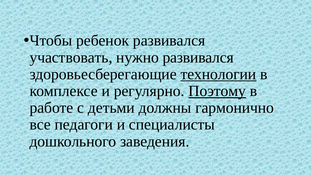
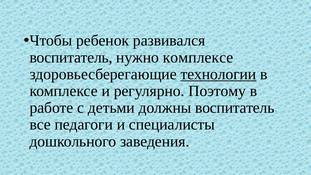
участвовать at (71, 57): участвовать -> воспитатель
нужно развивался: развивался -> комплексе
Поэтому underline: present -> none
должны гармонично: гармонично -> воспитатель
